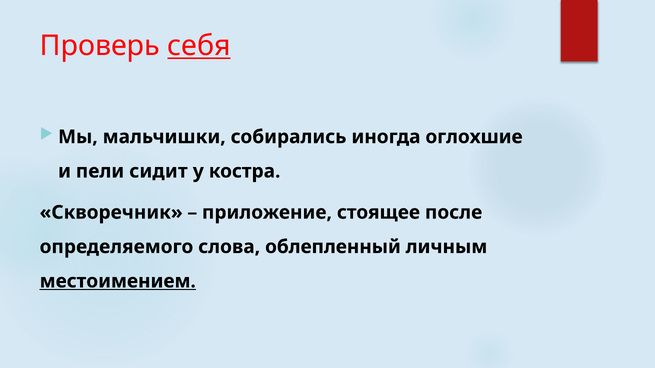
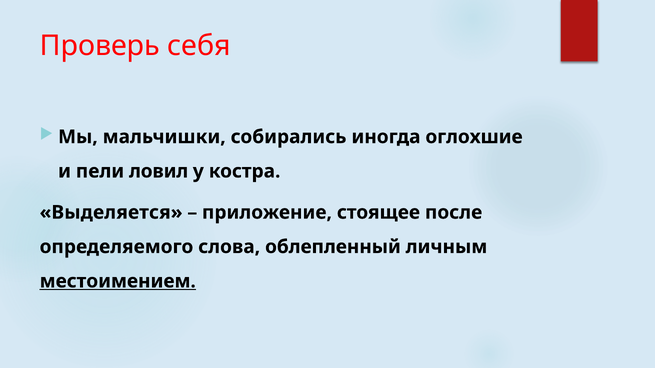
себя underline: present -> none
сидит: сидит -> ловил
Скворечник: Скворечник -> Выделяется
